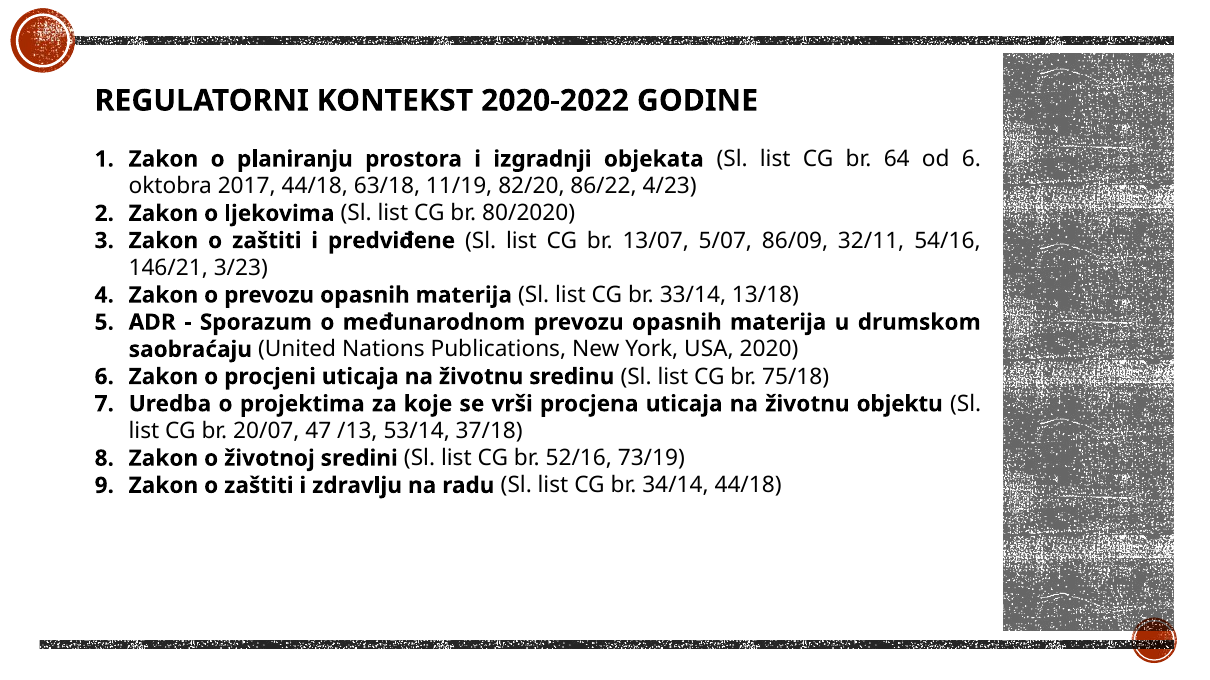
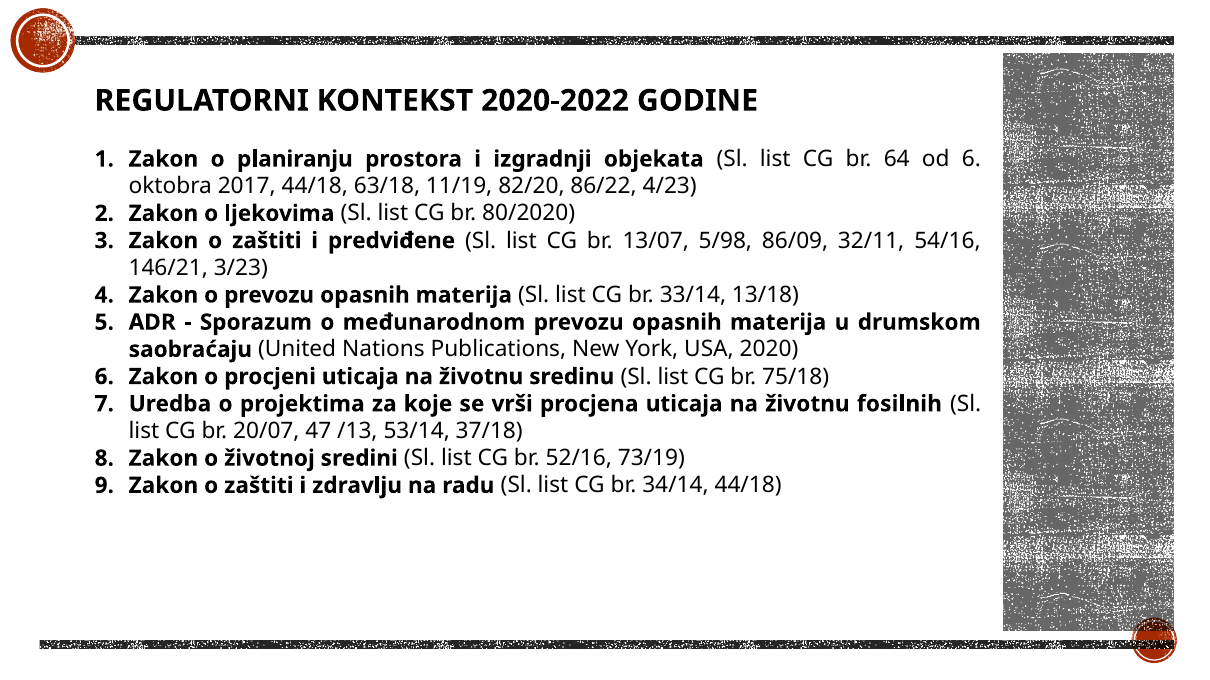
5/07: 5/07 -> 5/98
objektu: objektu -> fosilnih
